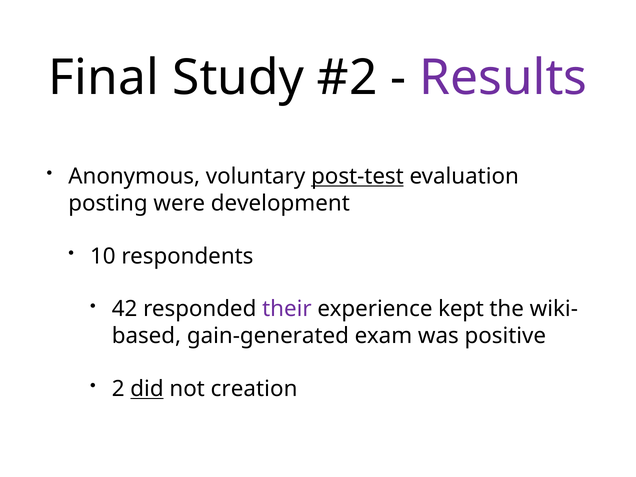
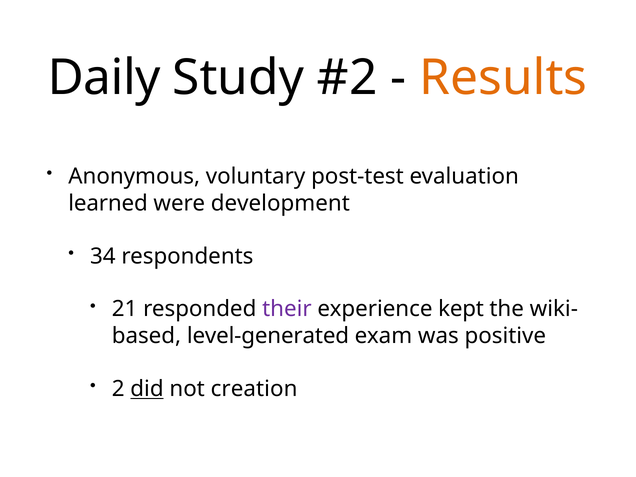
Final: Final -> Daily
Results colour: purple -> orange
post-test underline: present -> none
posting: posting -> learned
10: 10 -> 34
42: 42 -> 21
gain-generated: gain-generated -> level-generated
